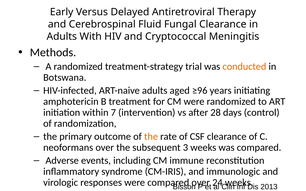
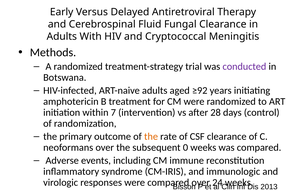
conducted colour: orange -> purple
≥96: ≥96 -> ≥92
3: 3 -> 0
